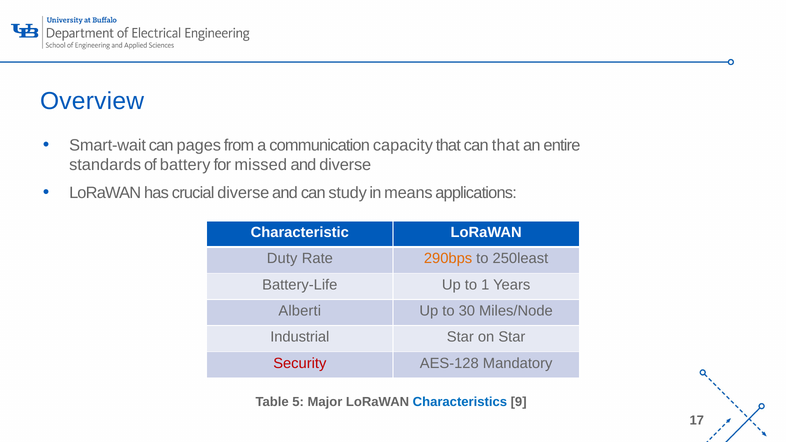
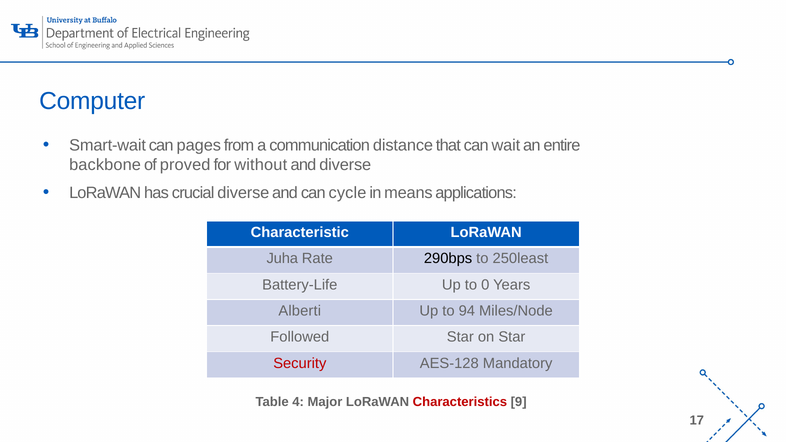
Overview: Overview -> Computer
capacity: capacity -> distance
can that: that -> wait
standards: standards -> backbone
battery: battery -> proved
missed: missed -> without
study: study -> cycle
Duty: Duty -> Juha
290bps colour: orange -> black
1: 1 -> 0
30: 30 -> 94
Industrial: Industrial -> Followed
5: 5 -> 4
Characteristics colour: blue -> red
